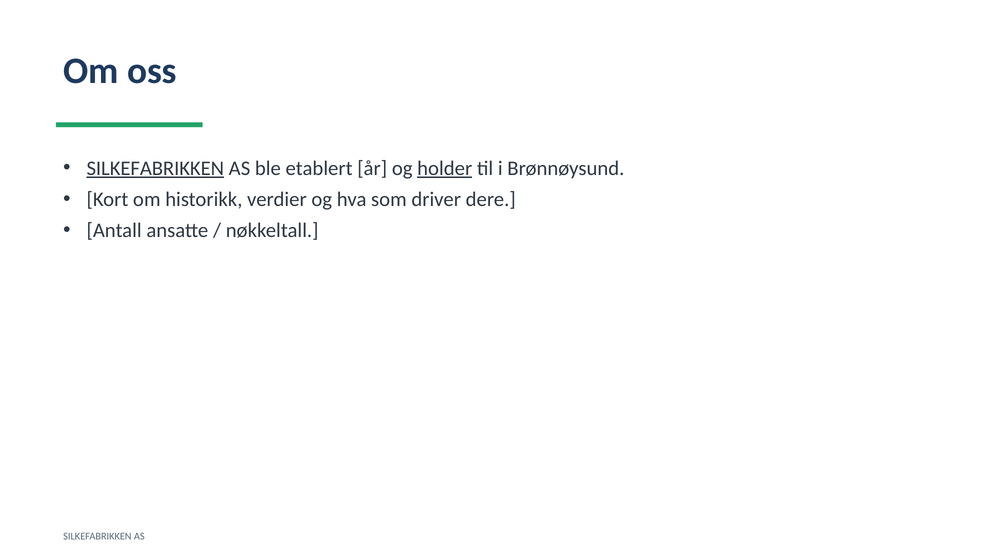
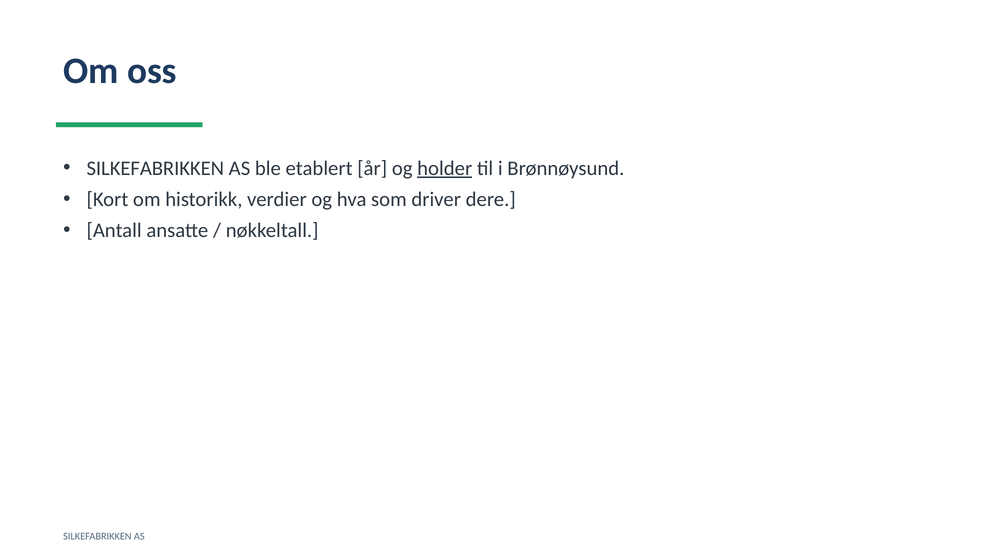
SILKEFABRIKKEN at (155, 168) underline: present -> none
